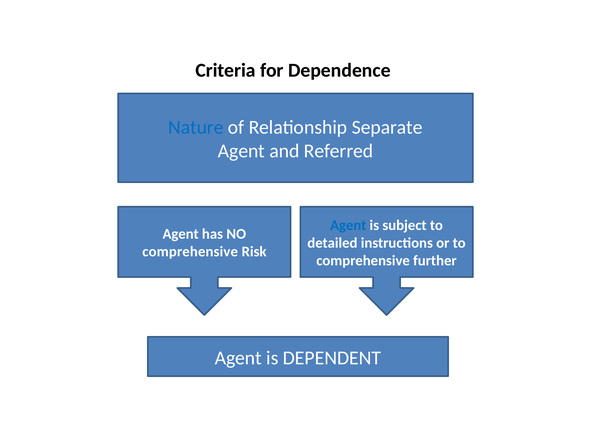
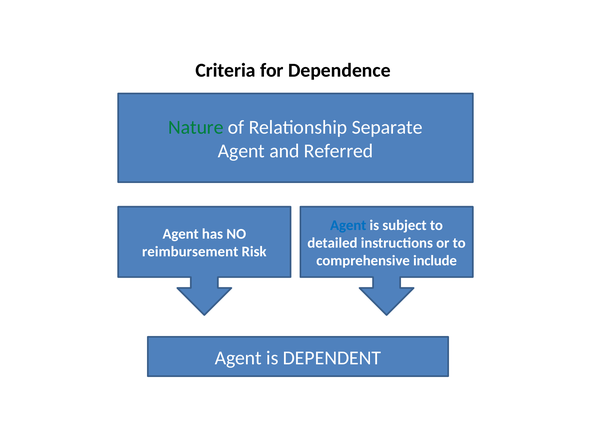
Nature colour: blue -> green
comprehensive at (190, 252): comprehensive -> reimbursement
further: further -> include
